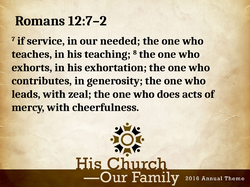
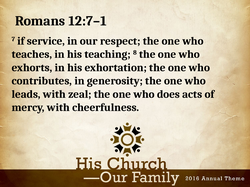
12:7–2: 12:7–2 -> 12:7–1
needed: needed -> respect
